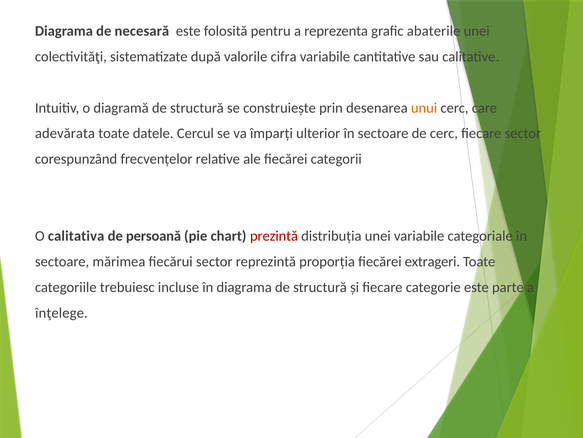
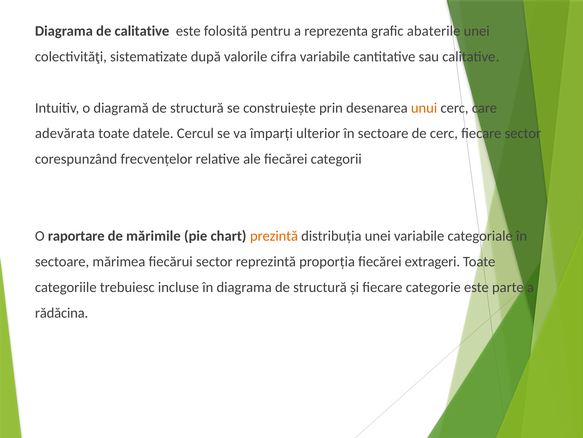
de necesară: necesară -> calitative
calitativa: calitativa -> raportare
persoană: persoană -> mărimile
prezintă colour: red -> orange
înţelege: înţelege -> rădăcina
